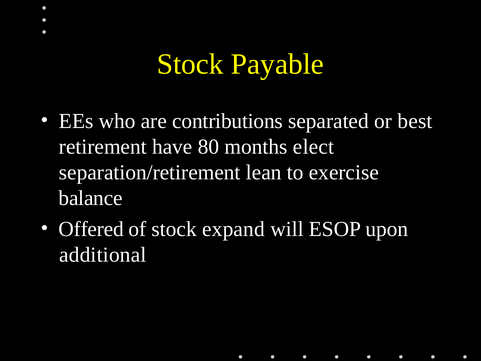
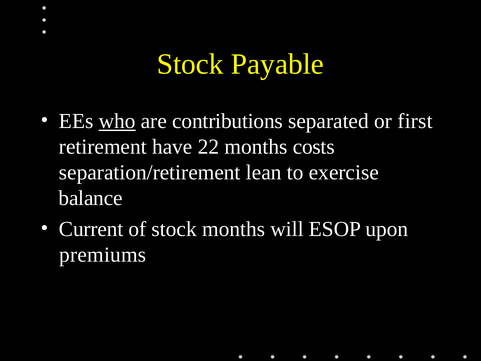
who underline: none -> present
best: best -> first
80: 80 -> 22
elect: elect -> costs
Offered: Offered -> Current
stock expand: expand -> months
additional: additional -> premiums
